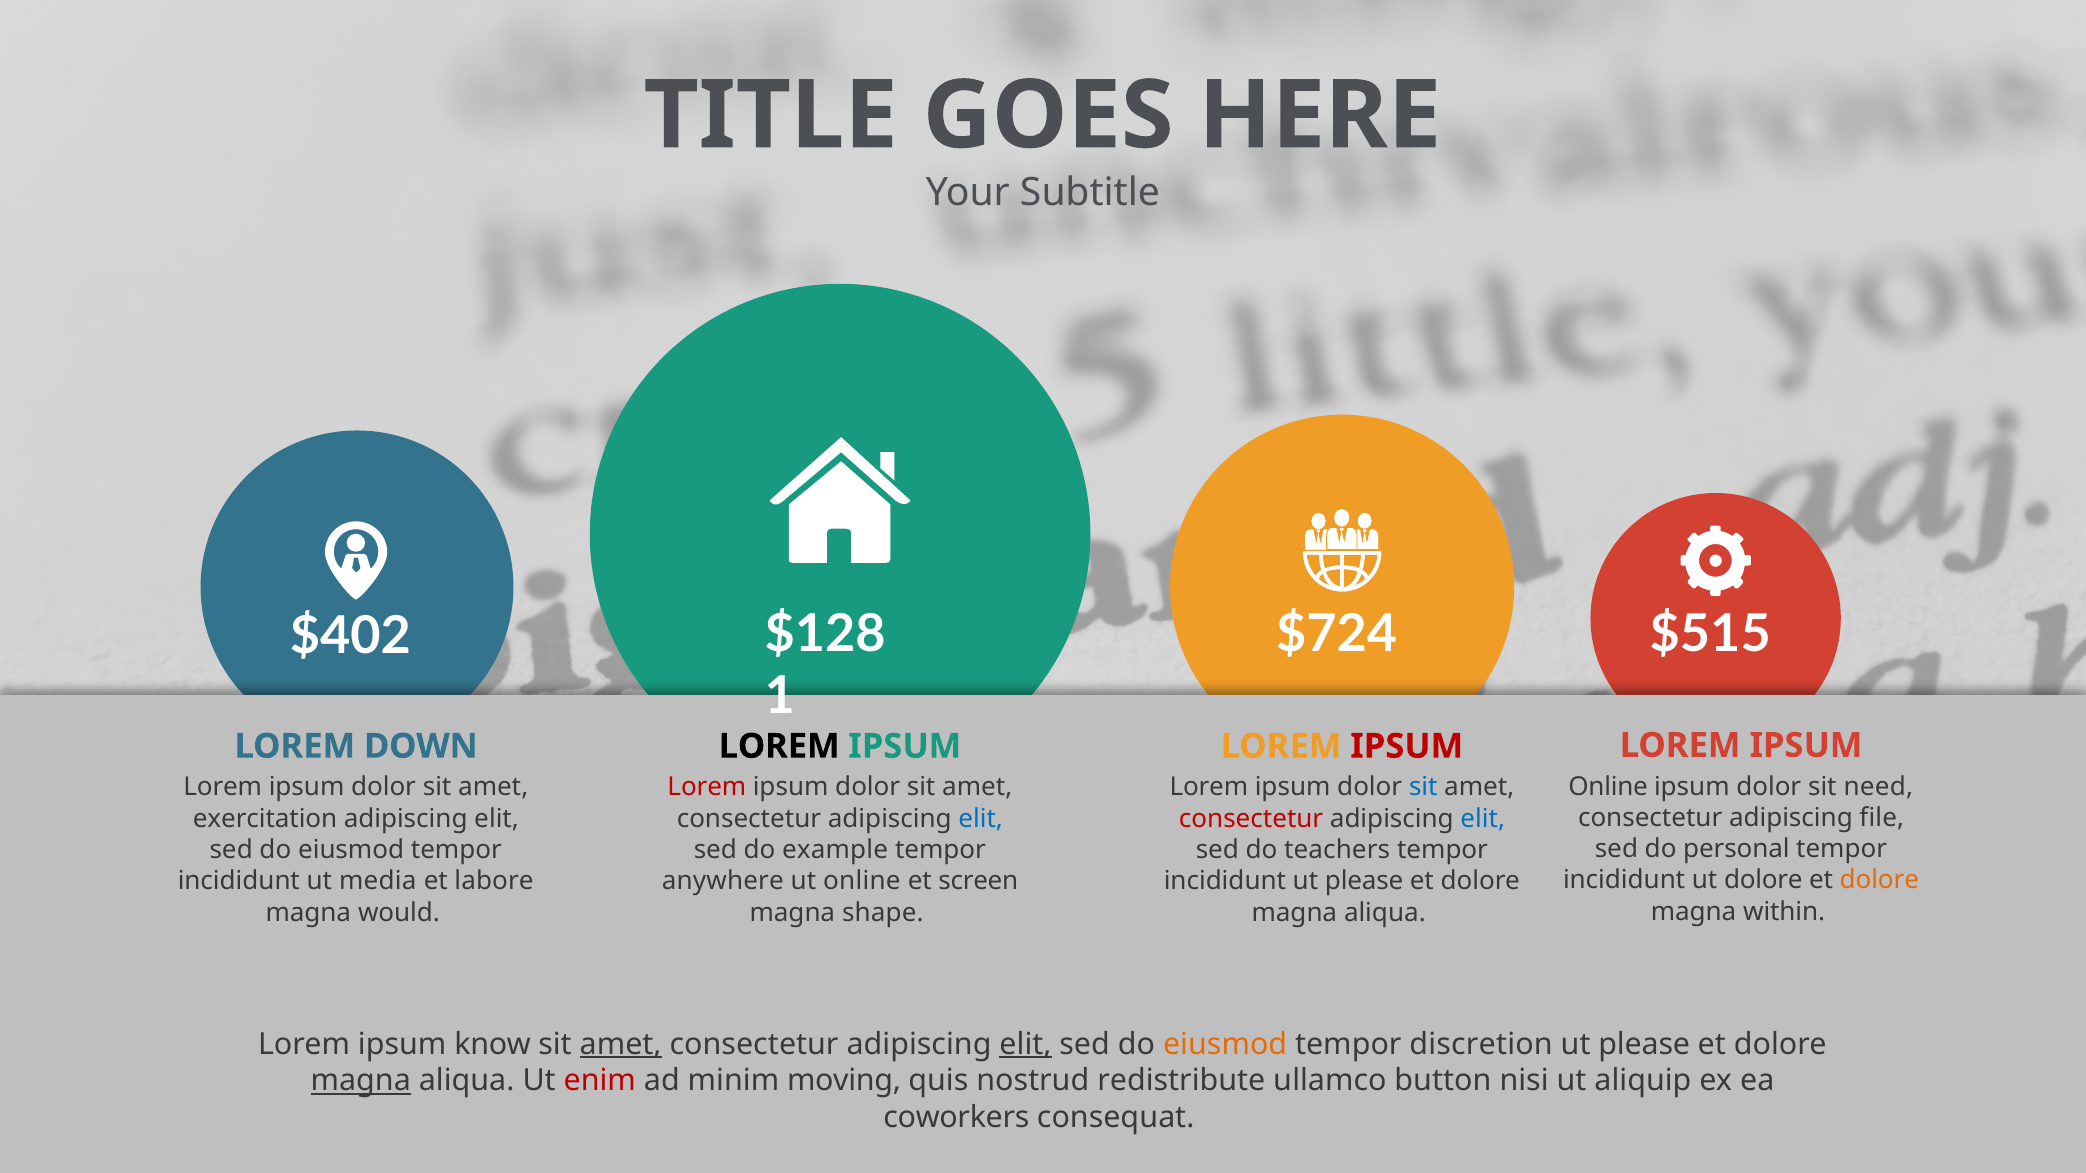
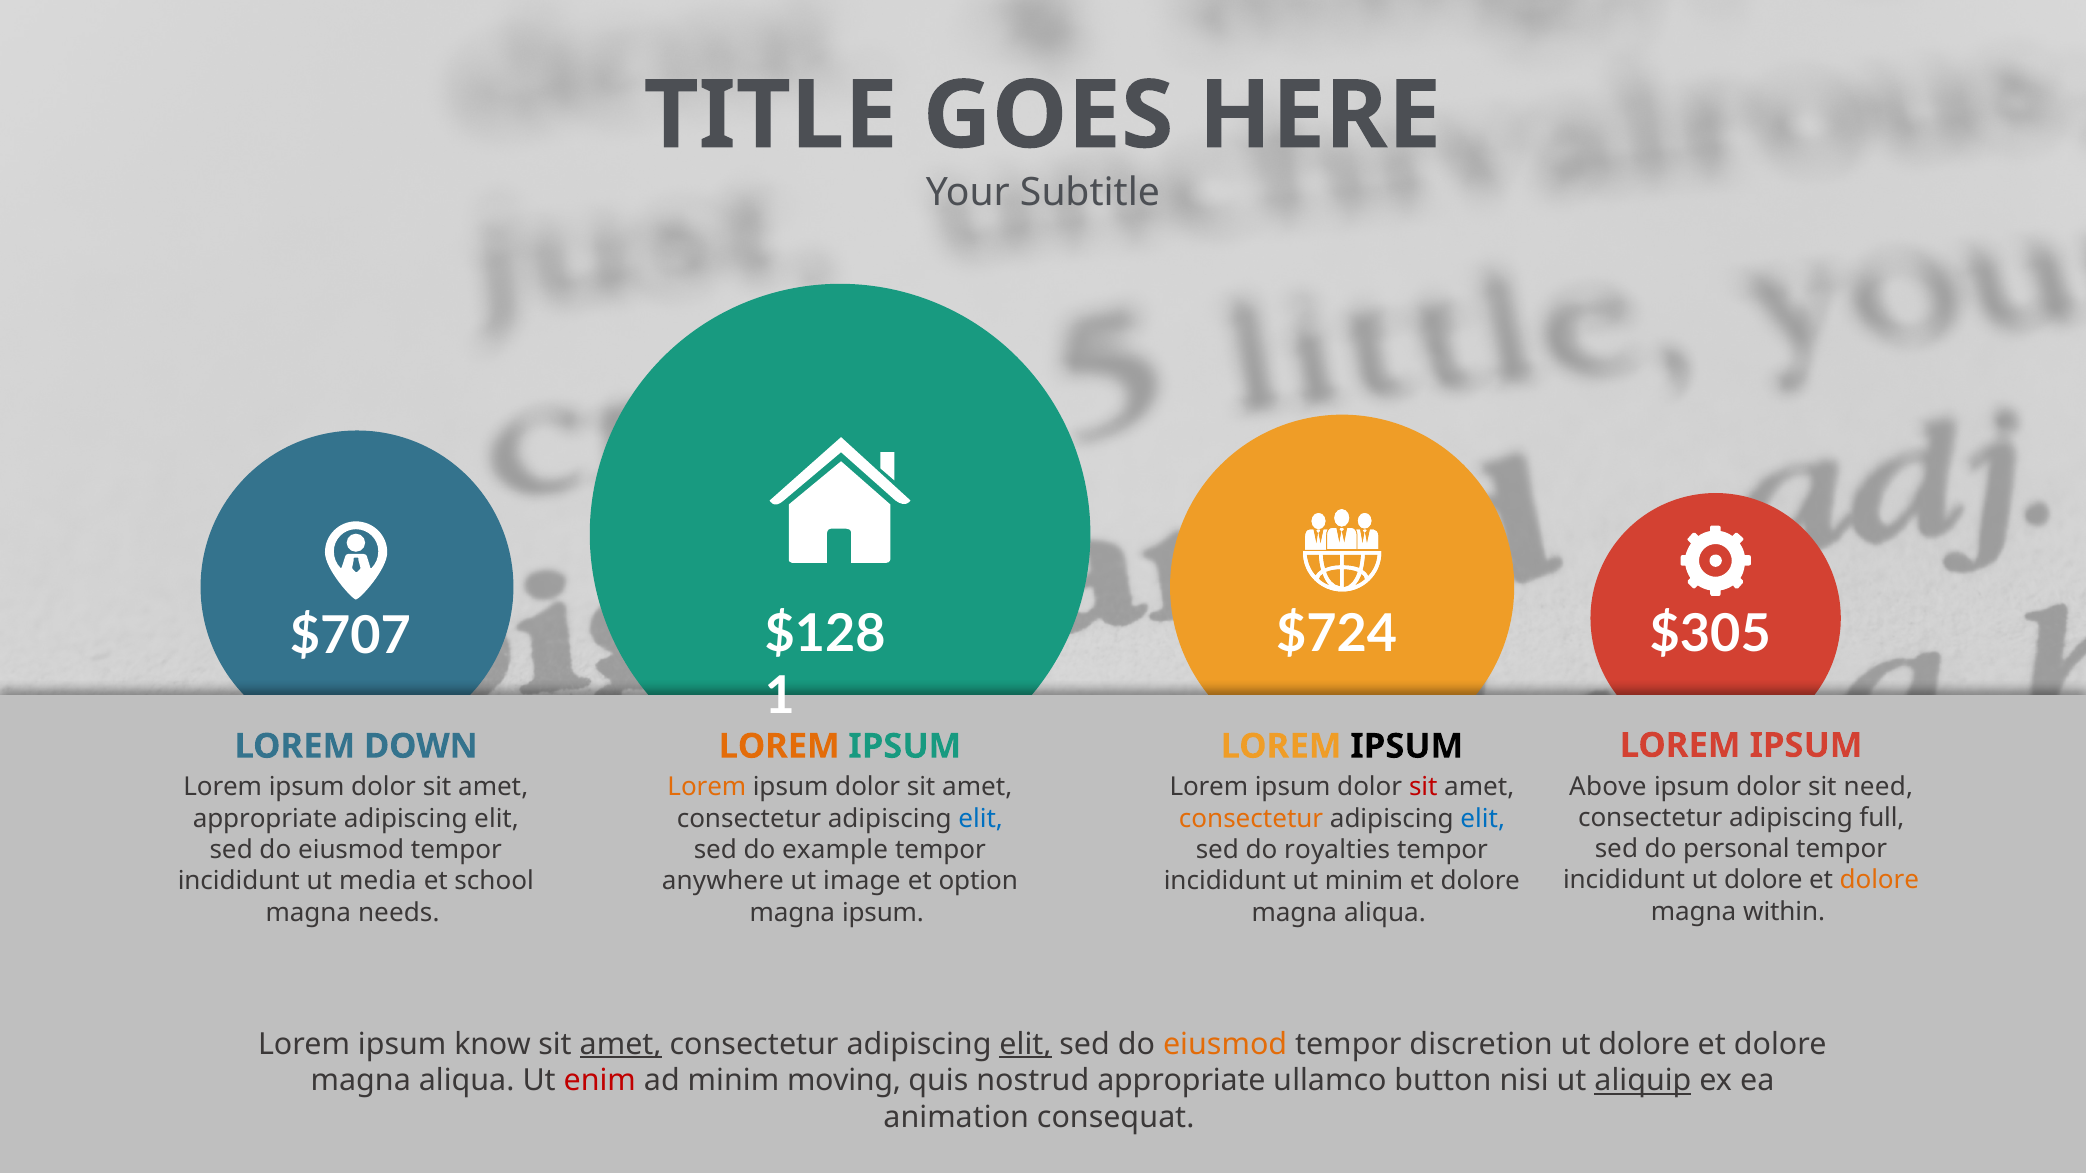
$515: $515 -> $305
$402: $402 -> $707
LOREM at (779, 747) colour: black -> orange
IPSUM at (1407, 747) colour: red -> black
Online at (1608, 787): Online -> Above
Lorem at (707, 788) colour: red -> orange
sit at (1423, 788) colour: blue -> red
file: file -> full
exercitation at (265, 819): exercitation -> appropriate
consectetur at (1251, 819) colour: red -> orange
teachers: teachers -> royalties
labore: labore -> school
ut online: online -> image
screen: screen -> option
incididunt ut please: please -> minim
would: would -> needs
magna shape: shape -> ipsum
please at (1644, 1044): please -> dolore
magna at (361, 1081) underline: present -> none
nostrud redistribute: redistribute -> appropriate
aliquip underline: none -> present
coworkers: coworkers -> animation
